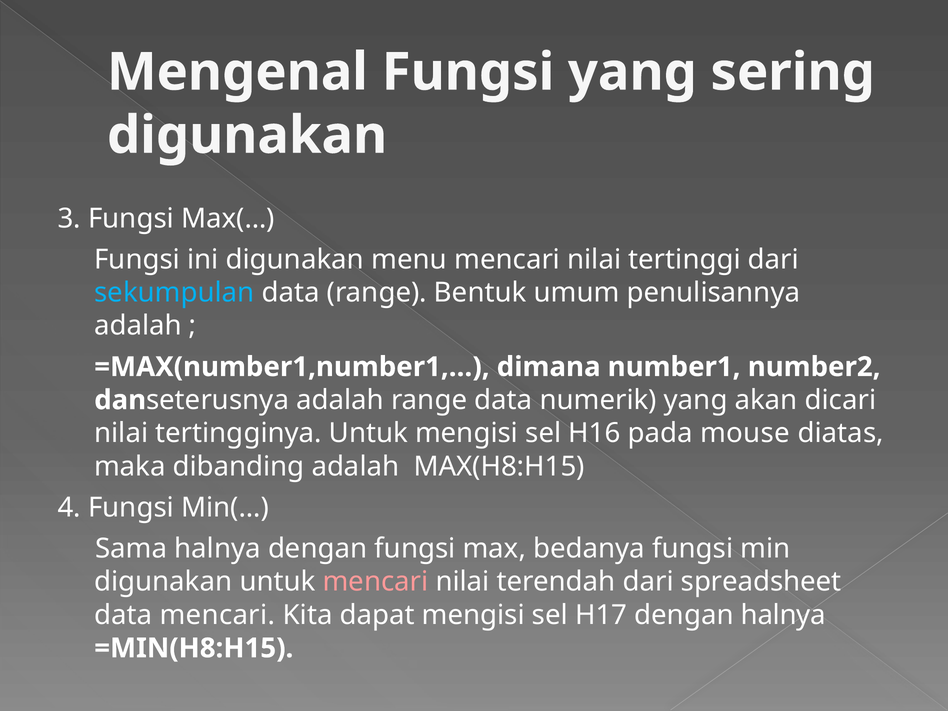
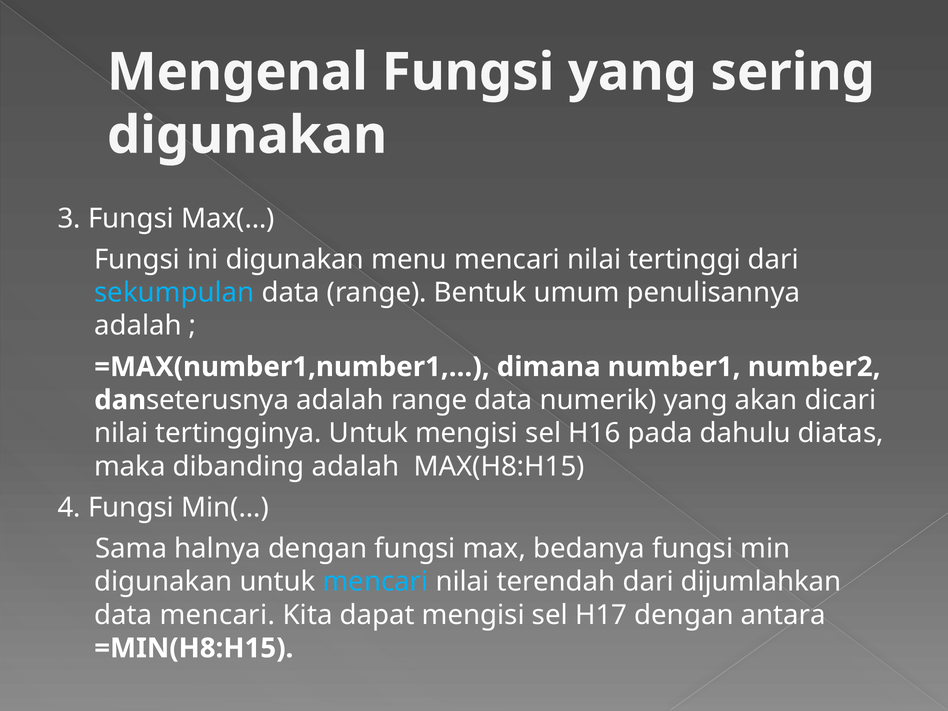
mouse: mouse -> dahulu
mencari at (376, 582) colour: pink -> light blue
spreadsheet: spreadsheet -> dijumlahkan
dengan halnya: halnya -> antara
